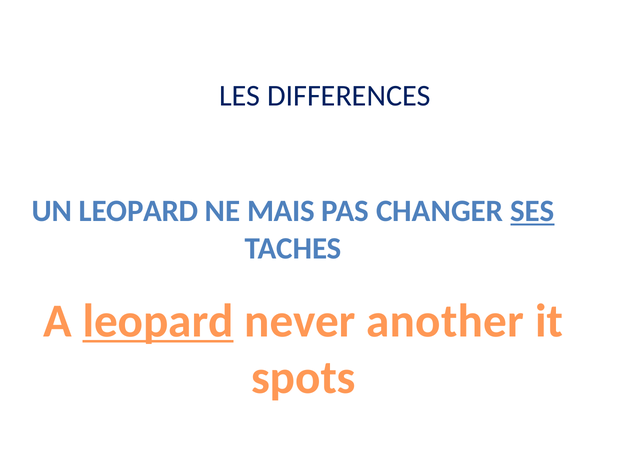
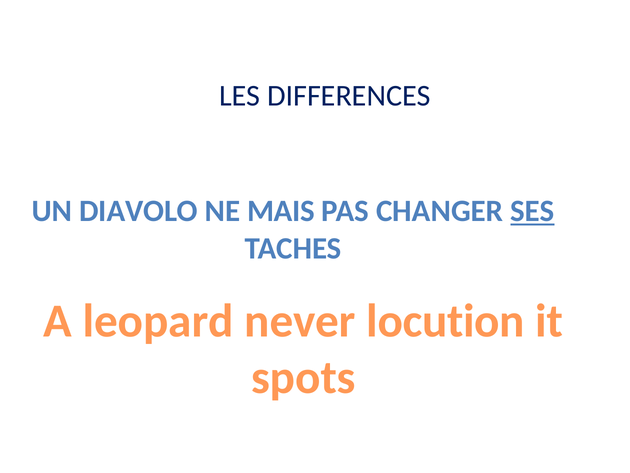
UN LEOPARD: LEOPARD -> DIAVOLO
leopard at (158, 321) underline: present -> none
another: another -> locution
